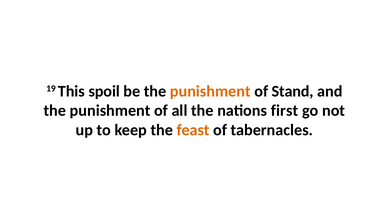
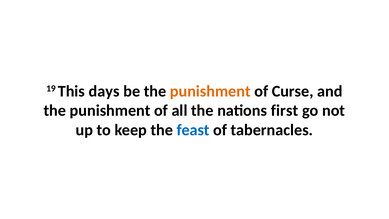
spoil: spoil -> days
Stand: Stand -> Curse
feast colour: orange -> blue
